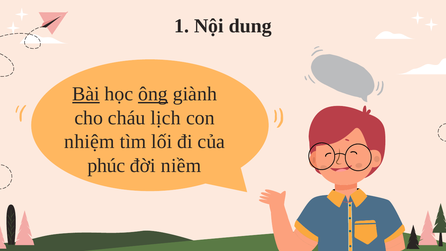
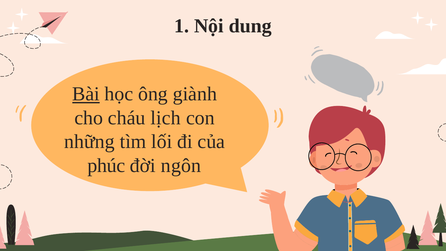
ông underline: present -> none
nhiệm: nhiệm -> những
niềm: niềm -> ngôn
